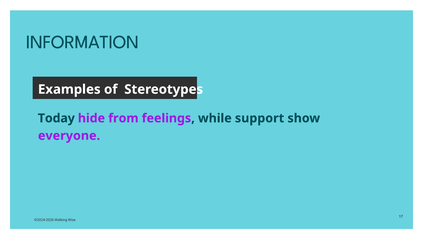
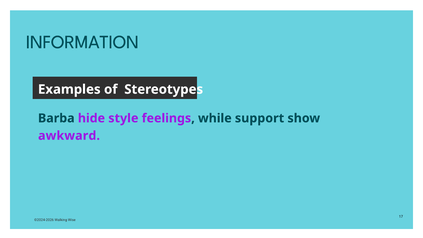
Today: Today -> Barba
from: from -> style
everyone: everyone -> awkward
